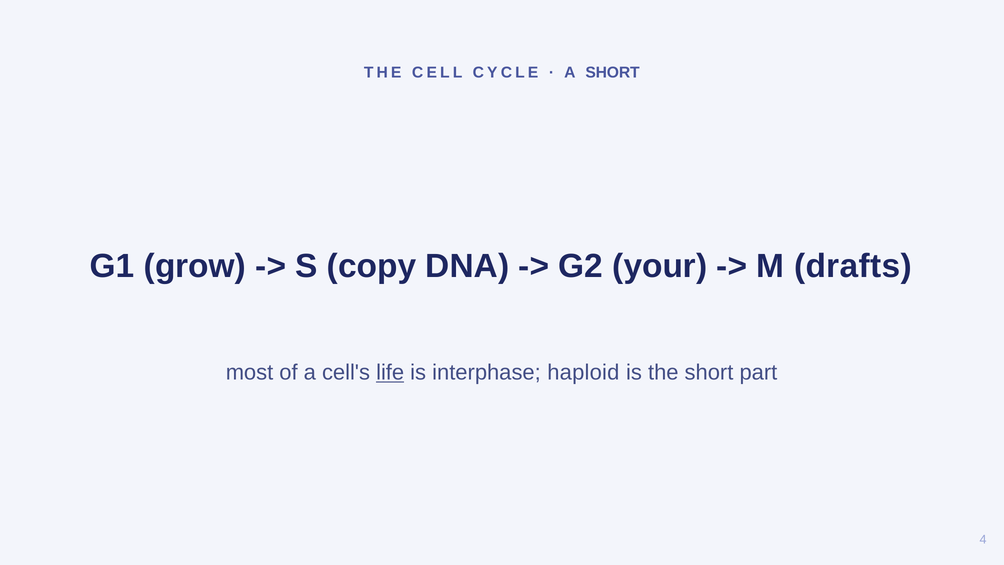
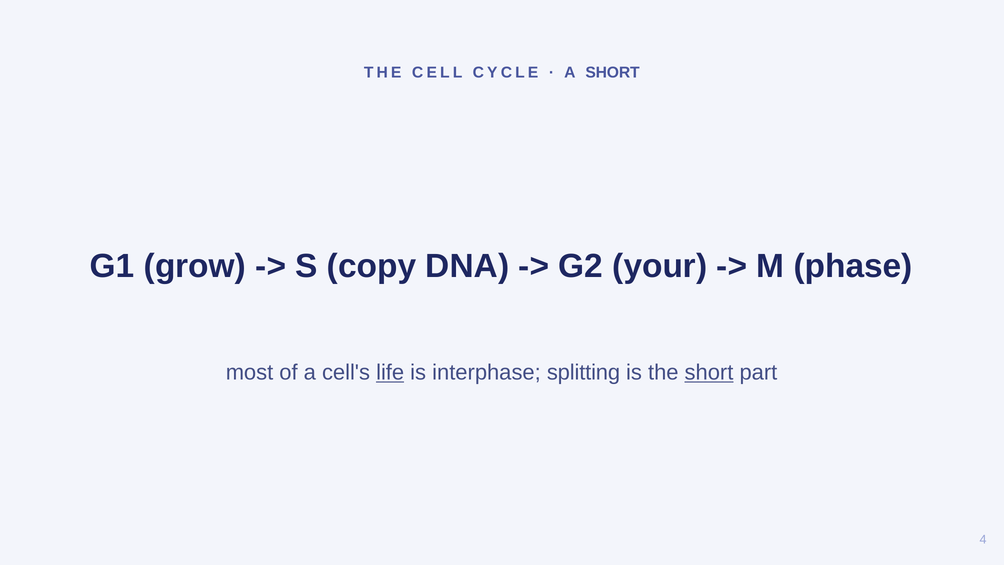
drafts: drafts -> phase
haploid: haploid -> splitting
short at (709, 372) underline: none -> present
